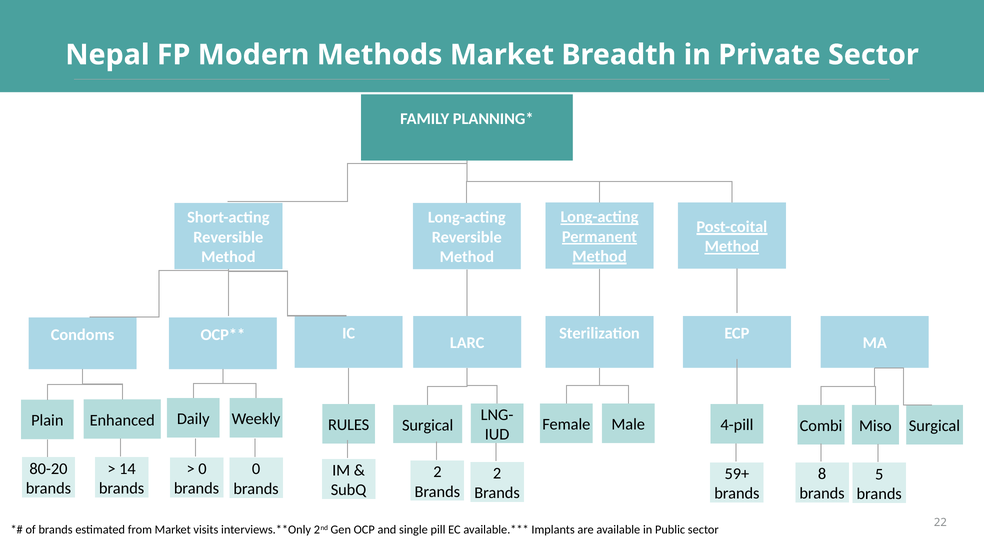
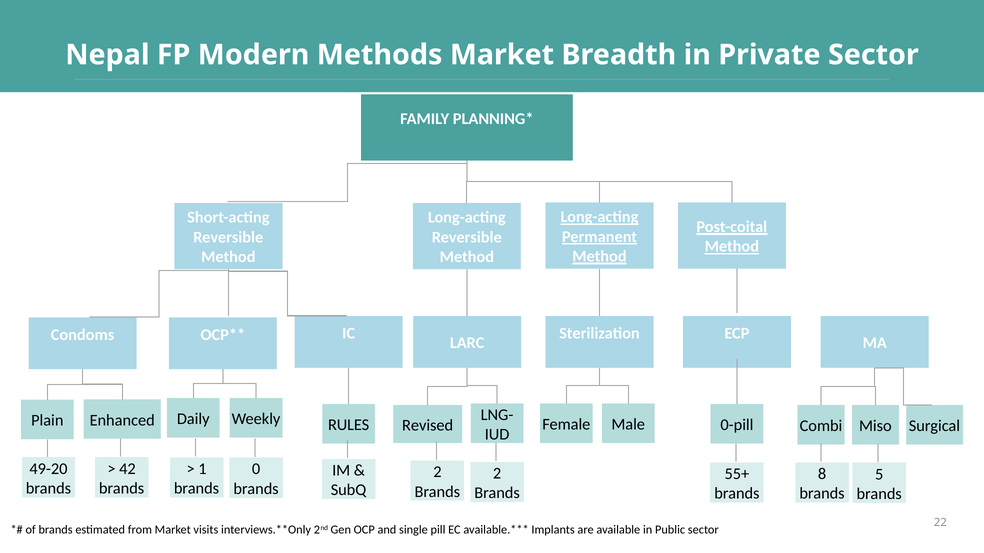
4-pill: 4-pill -> 0-pill
Surgical at (428, 426): Surgical -> Revised
80-20: 80-20 -> 49-20
14: 14 -> 42
0 at (202, 469): 0 -> 1
59+: 59+ -> 55+
